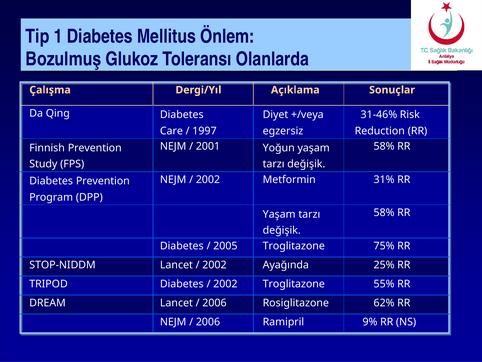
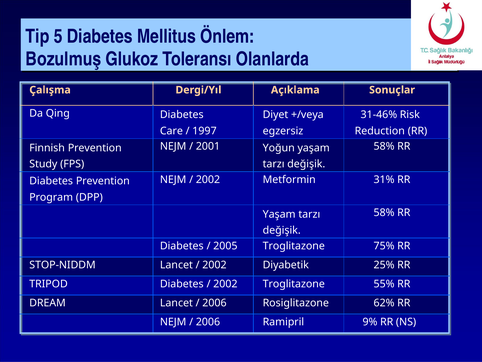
1: 1 -> 5
Ayağında: Ayağında -> Diyabetik
